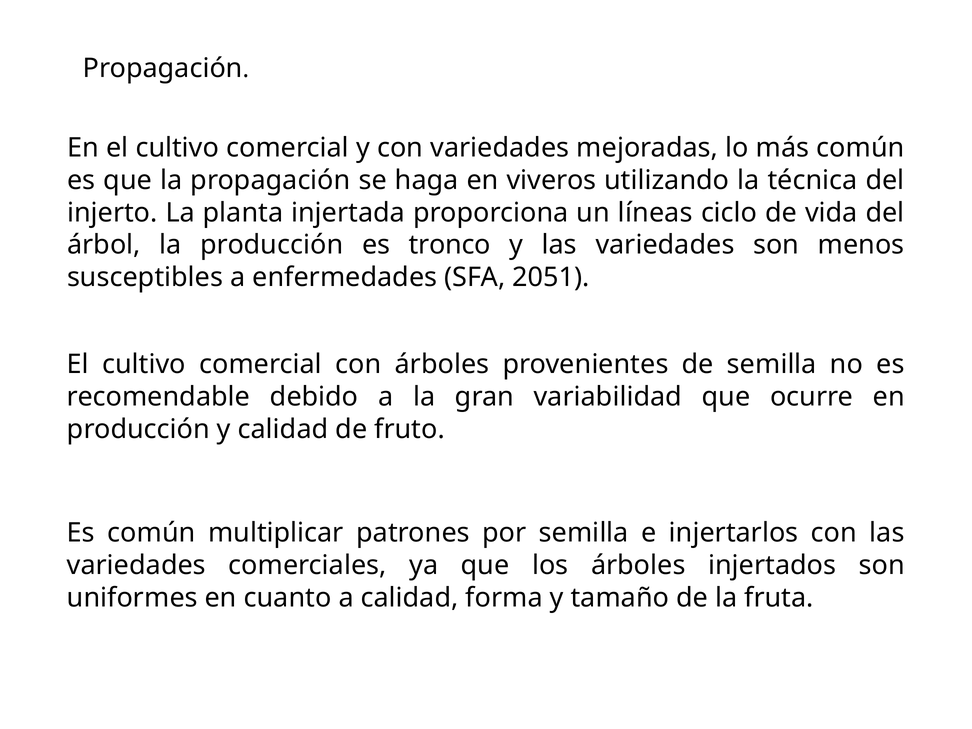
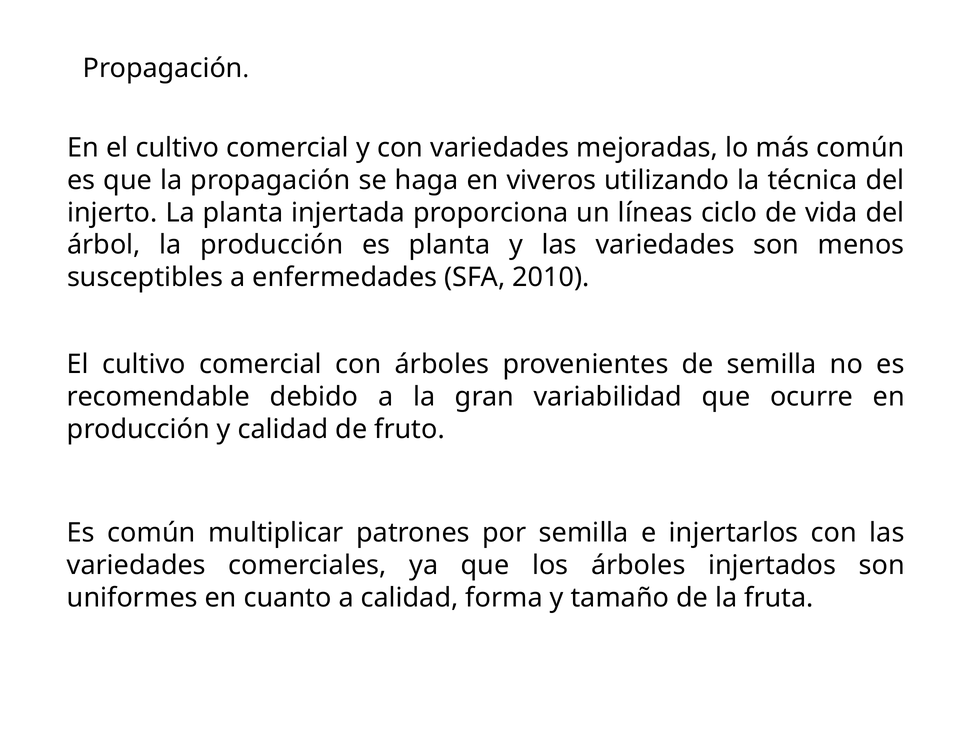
es tronco: tronco -> planta
2051: 2051 -> 2010
